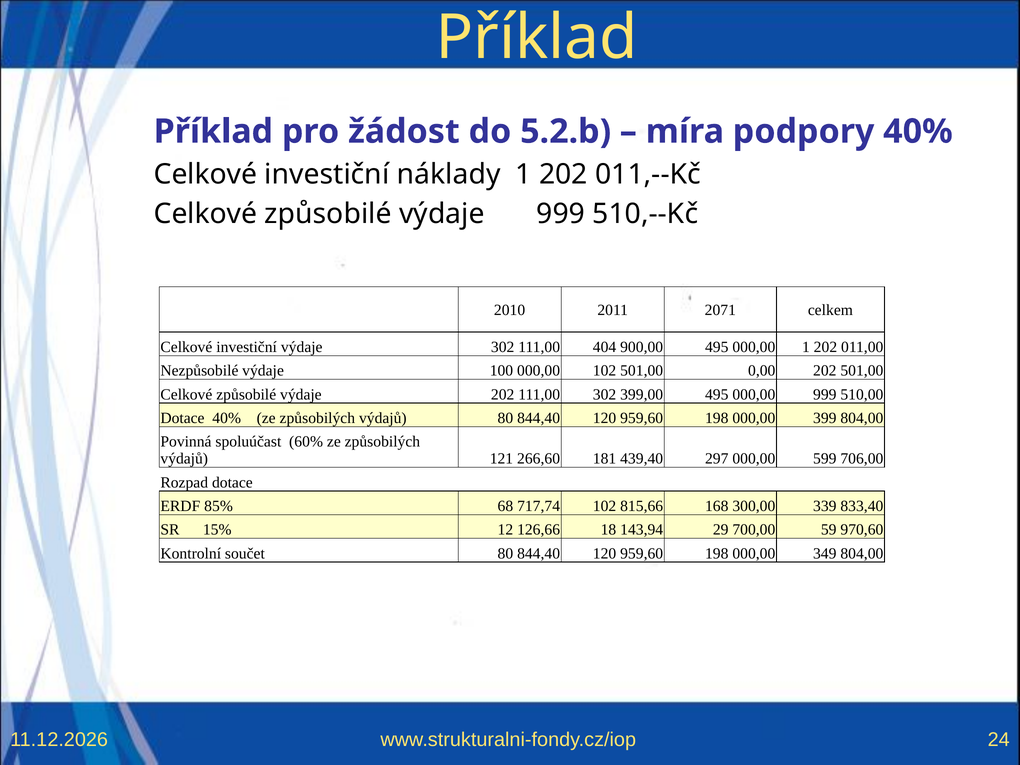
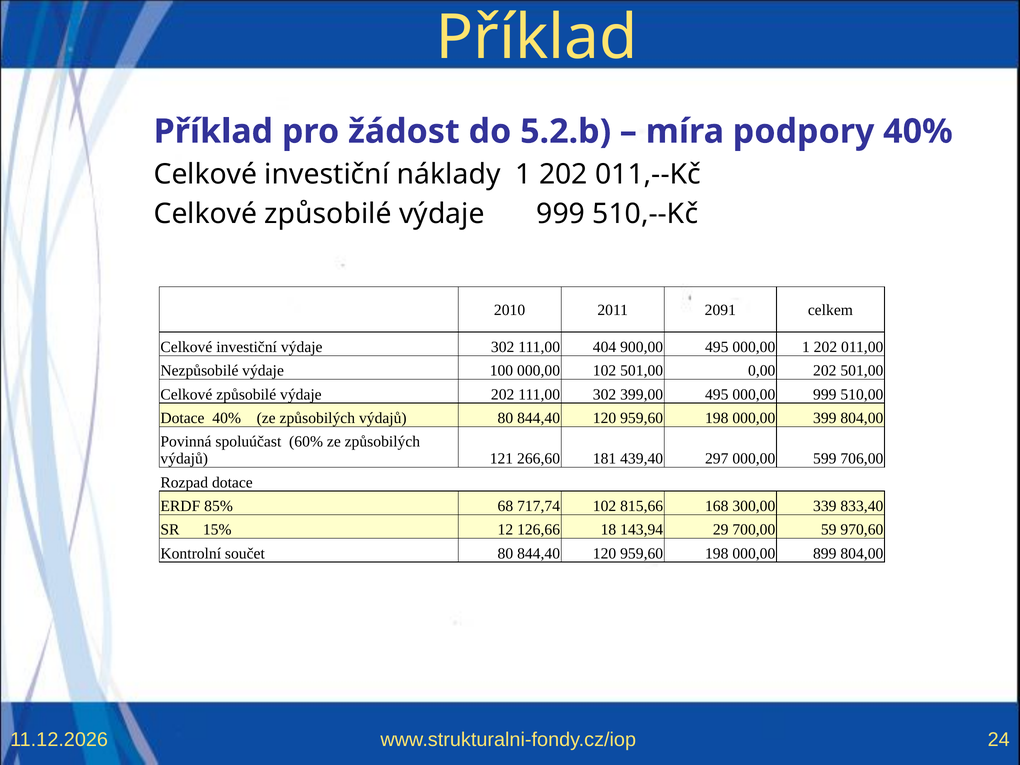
2071: 2071 -> 2091
349: 349 -> 899
